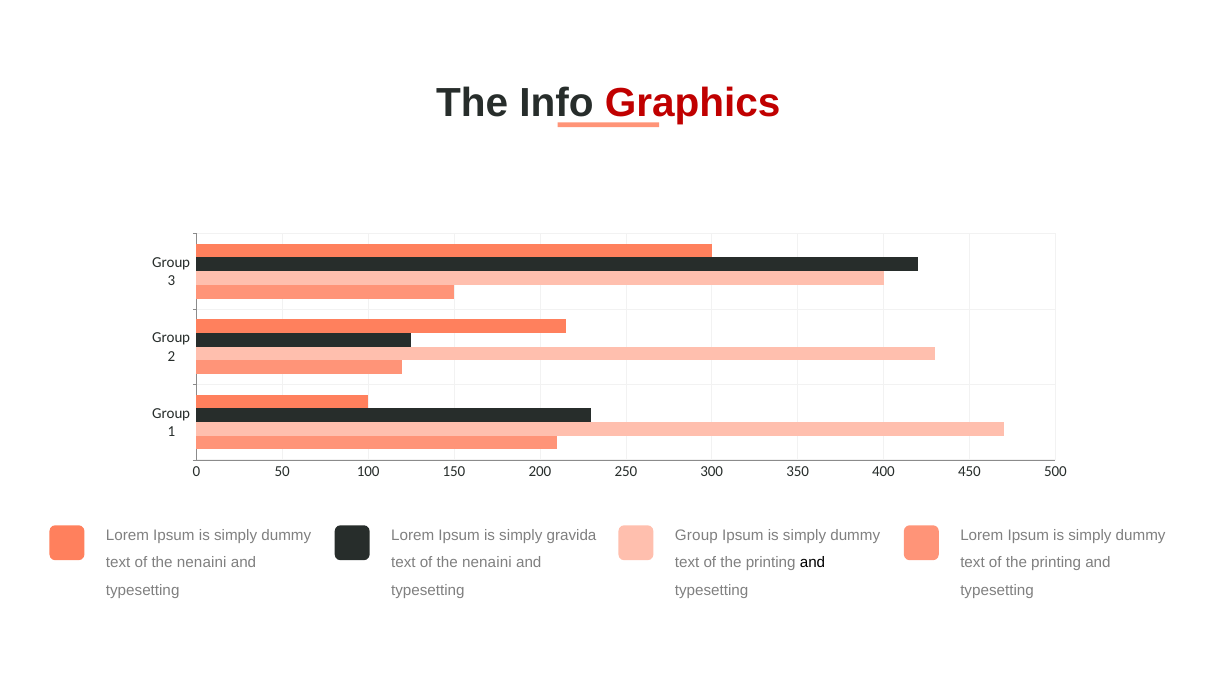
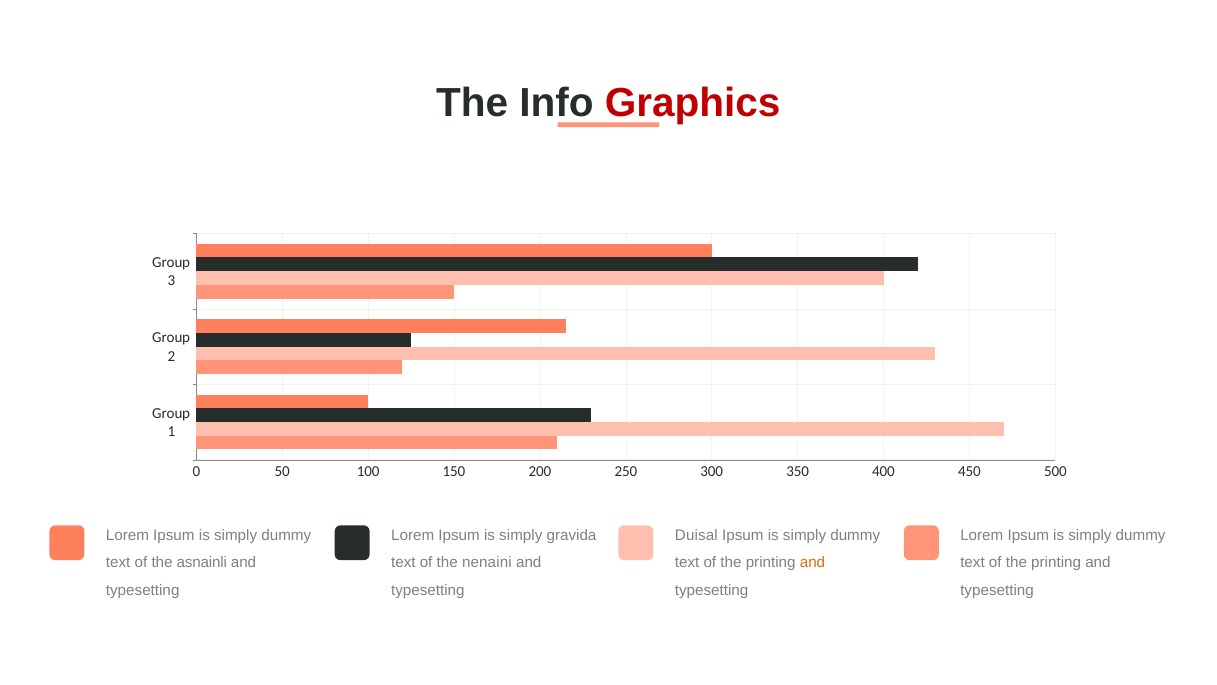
Group at (696, 535): Group -> Duisal
nenaini at (202, 563): nenaini -> asnainli
and at (813, 563) colour: black -> orange
